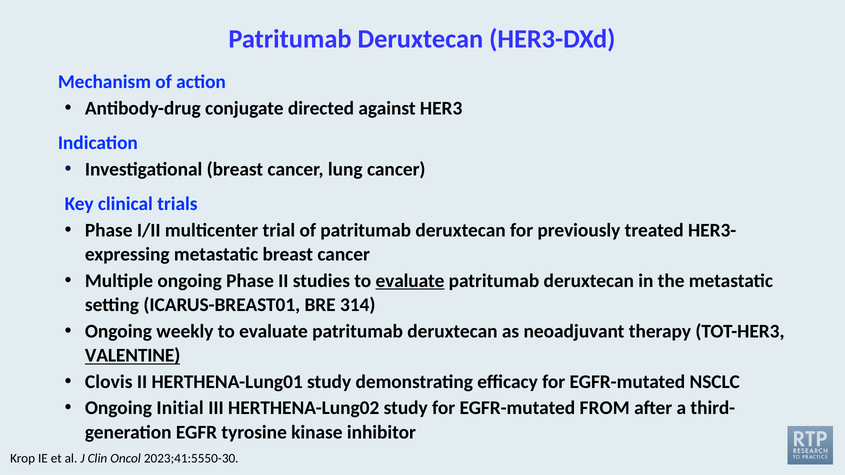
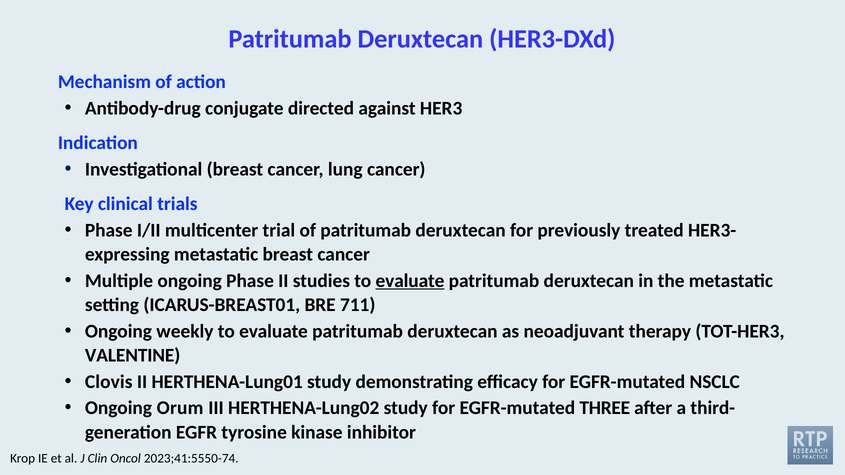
314: 314 -> 711
VALENTINE underline: present -> none
Initial: Initial -> Orum
FROM: FROM -> THREE
2023;41:5550-30: 2023;41:5550-30 -> 2023;41:5550-74
